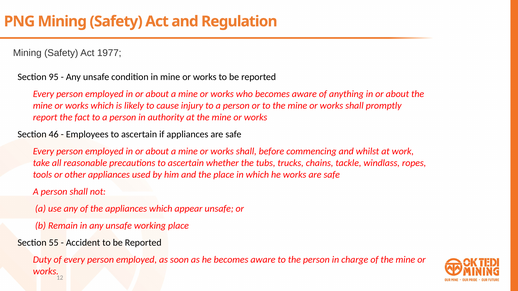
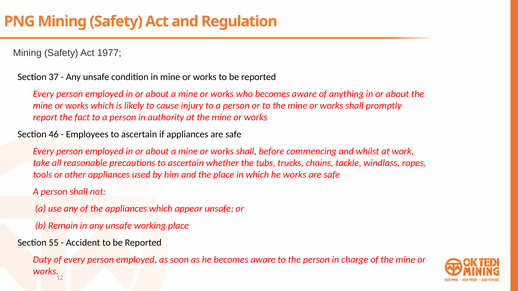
95: 95 -> 37
